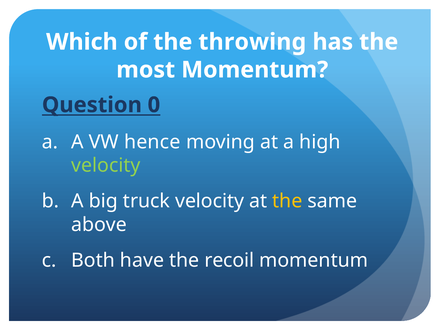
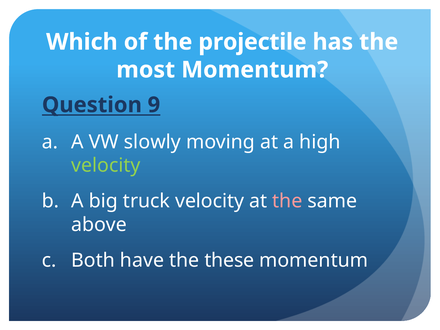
throwing: throwing -> projectile
0: 0 -> 9
hence: hence -> slowly
the at (287, 201) colour: yellow -> pink
recoil: recoil -> these
